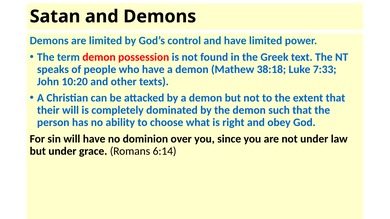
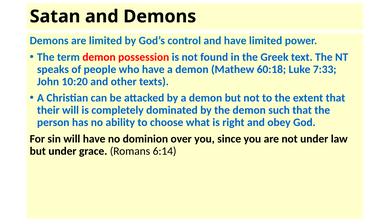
38:18: 38:18 -> 60:18
